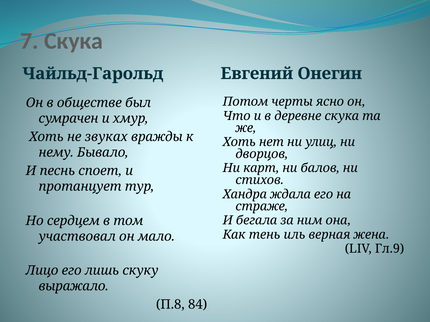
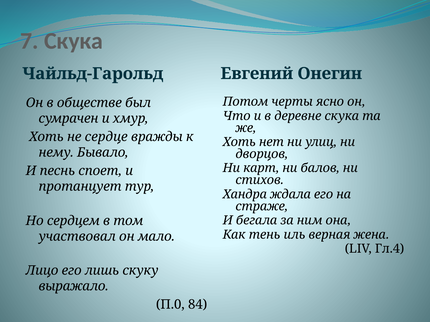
звуках: звуках -> сердце
Гл.9: Гл.9 -> Гл.4
П.8: П.8 -> П.0
